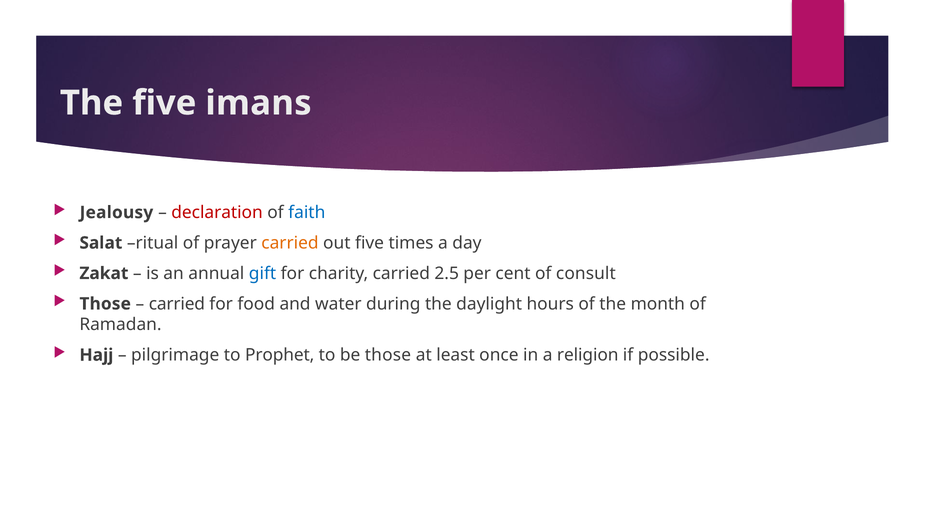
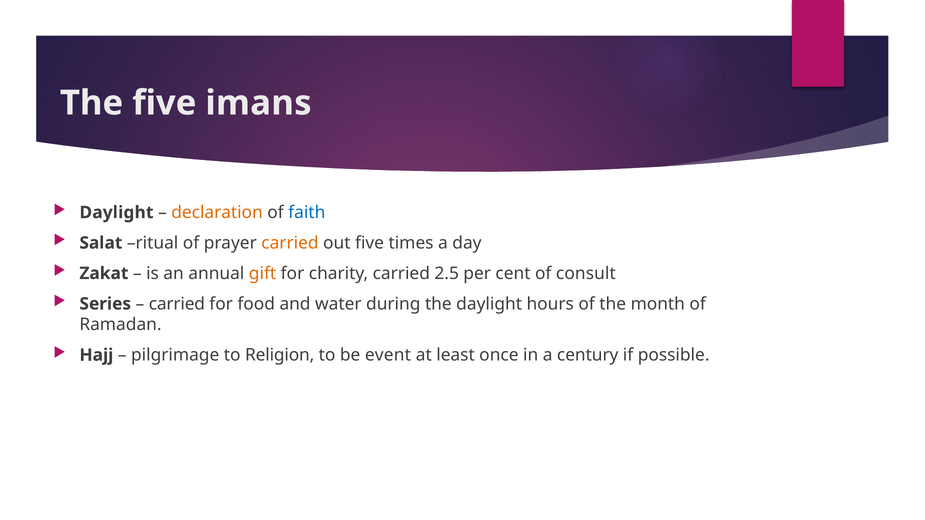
Jealousy at (116, 213): Jealousy -> Daylight
declaration colour: red -> orange
gift colour: blue -> orange
Those at (105, 304): Those -> Series
Prophet: Prophet -> Religion
be those: those -> event
religion: religion -> century
